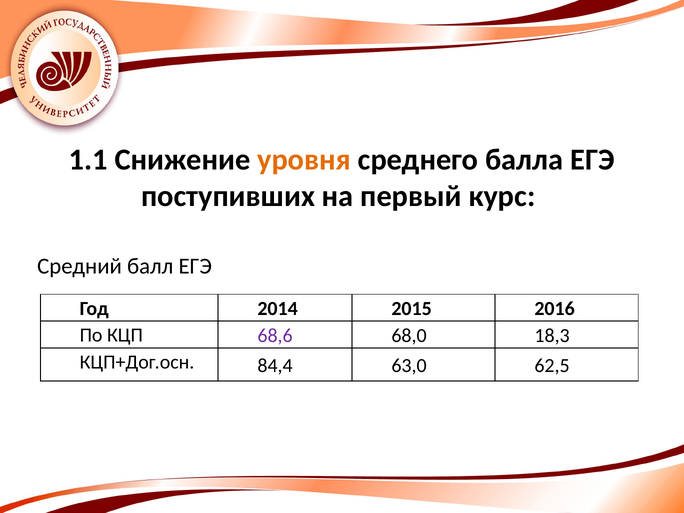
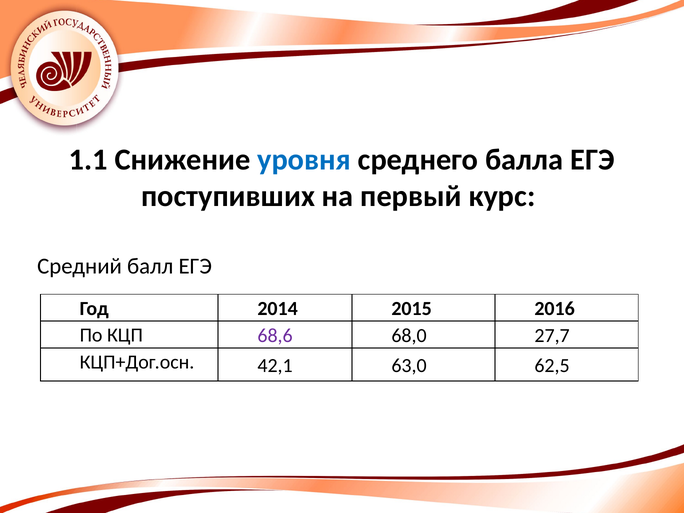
уровня colour: orange -> blue
18,3: 18,3 -> 27,7
84,4: 84,4 -> 42,1
